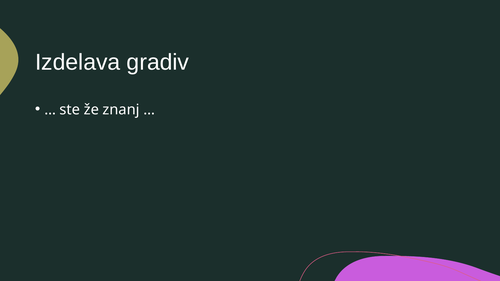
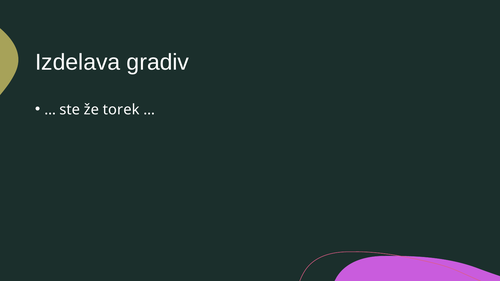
znanj: znanj -> torek
